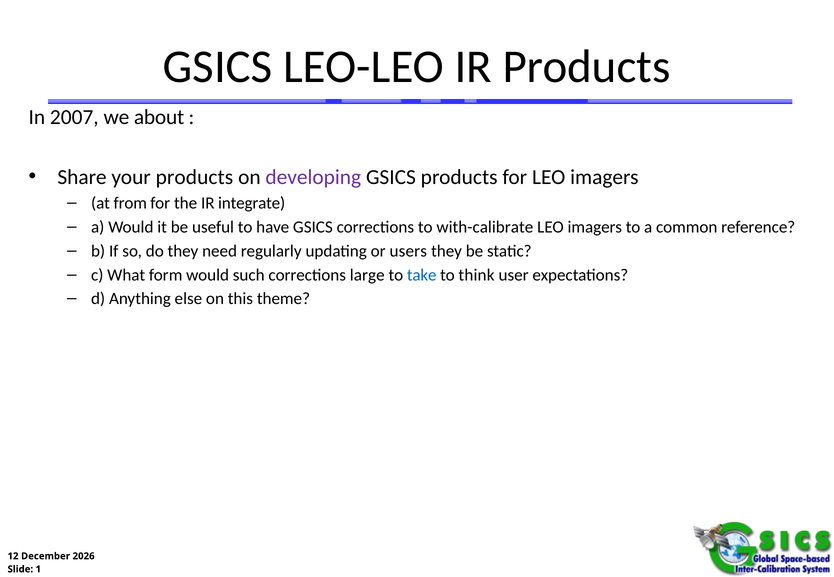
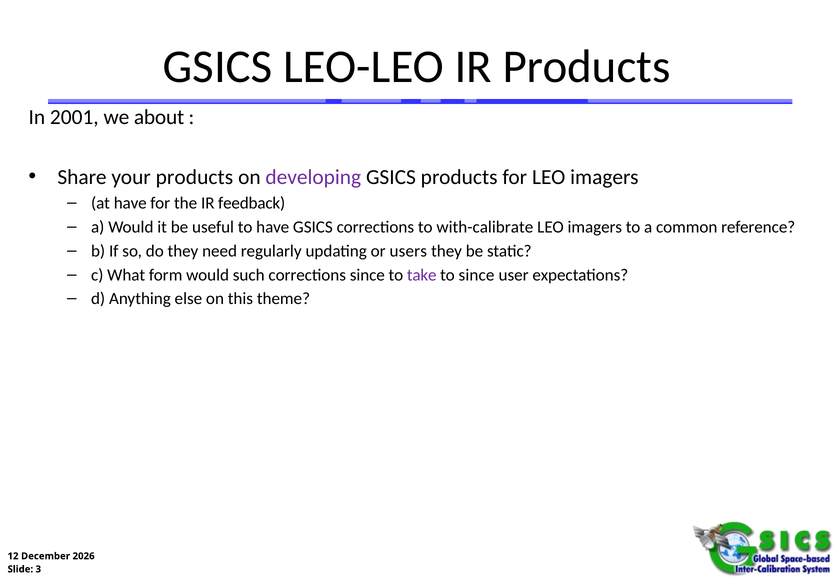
2007: 2007 -> 2001
at from: from -> have
integrate: integrate -> feedback
corrections large: large -> since
take colour: blue -> purple
to think: think -> since
1: 1 -> 3
